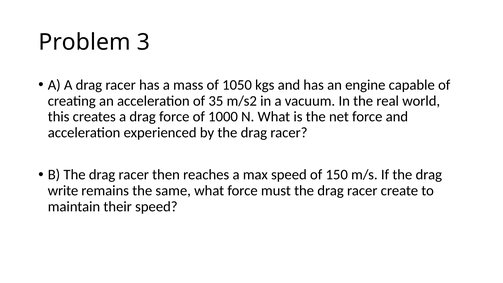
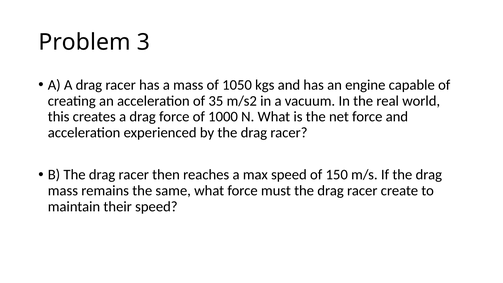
write at (63, 191): write -> mass
